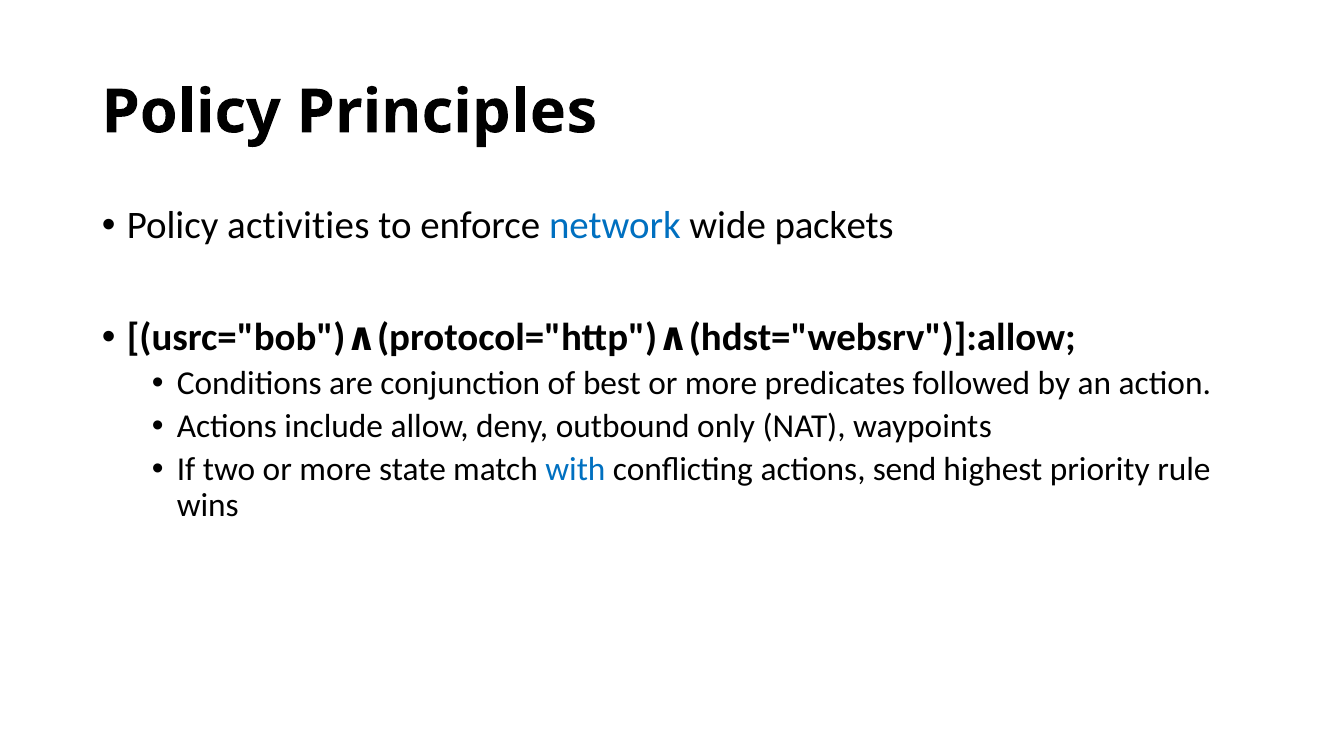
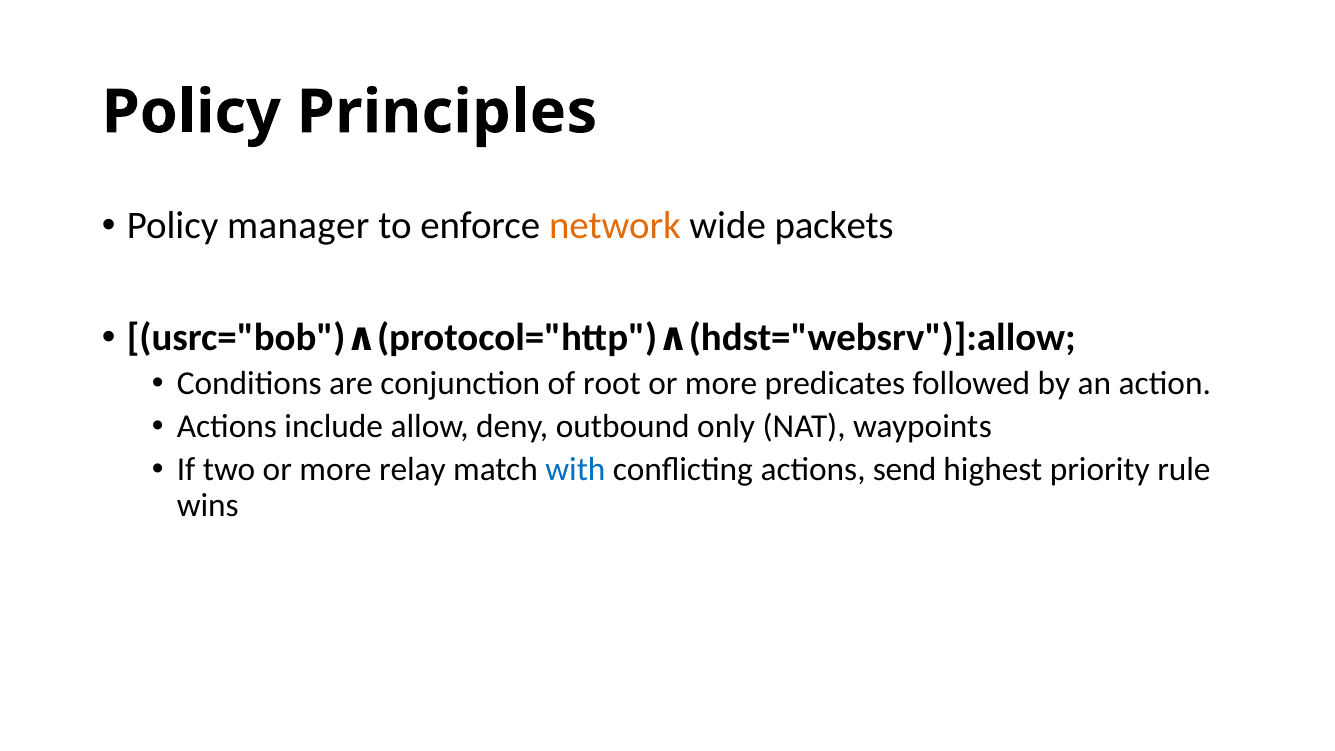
activities: activities -> manager
network colour: blue -> orange
best: best -> root
state: state -> relay
